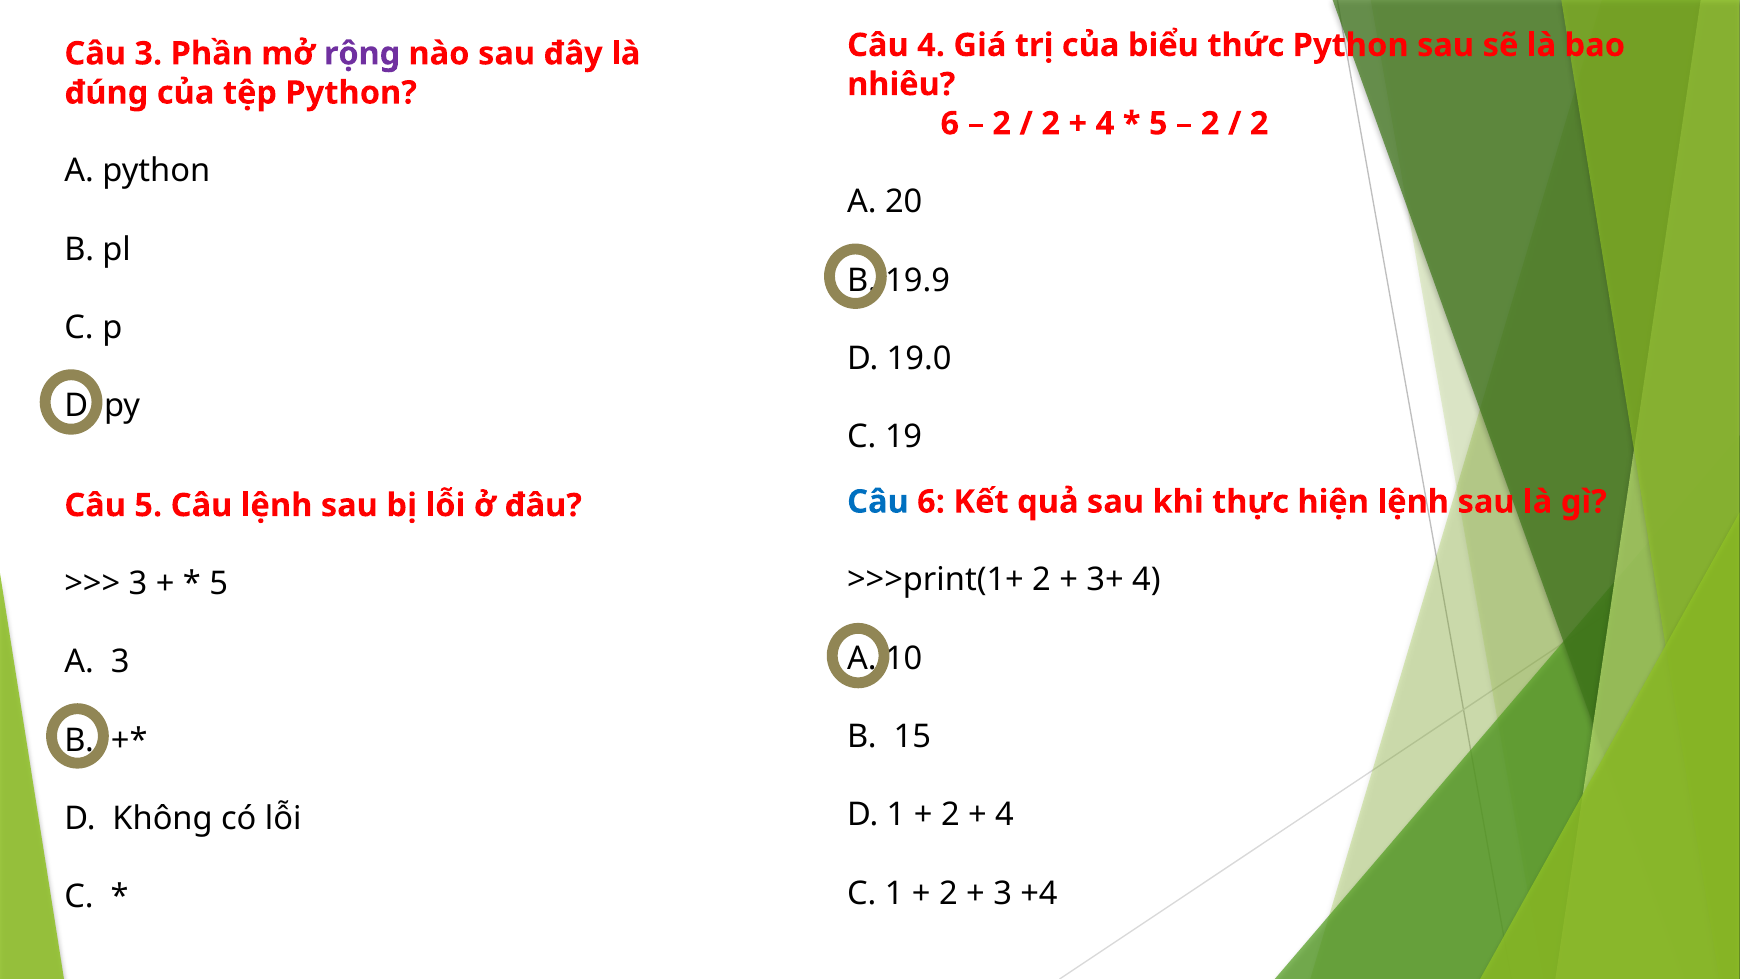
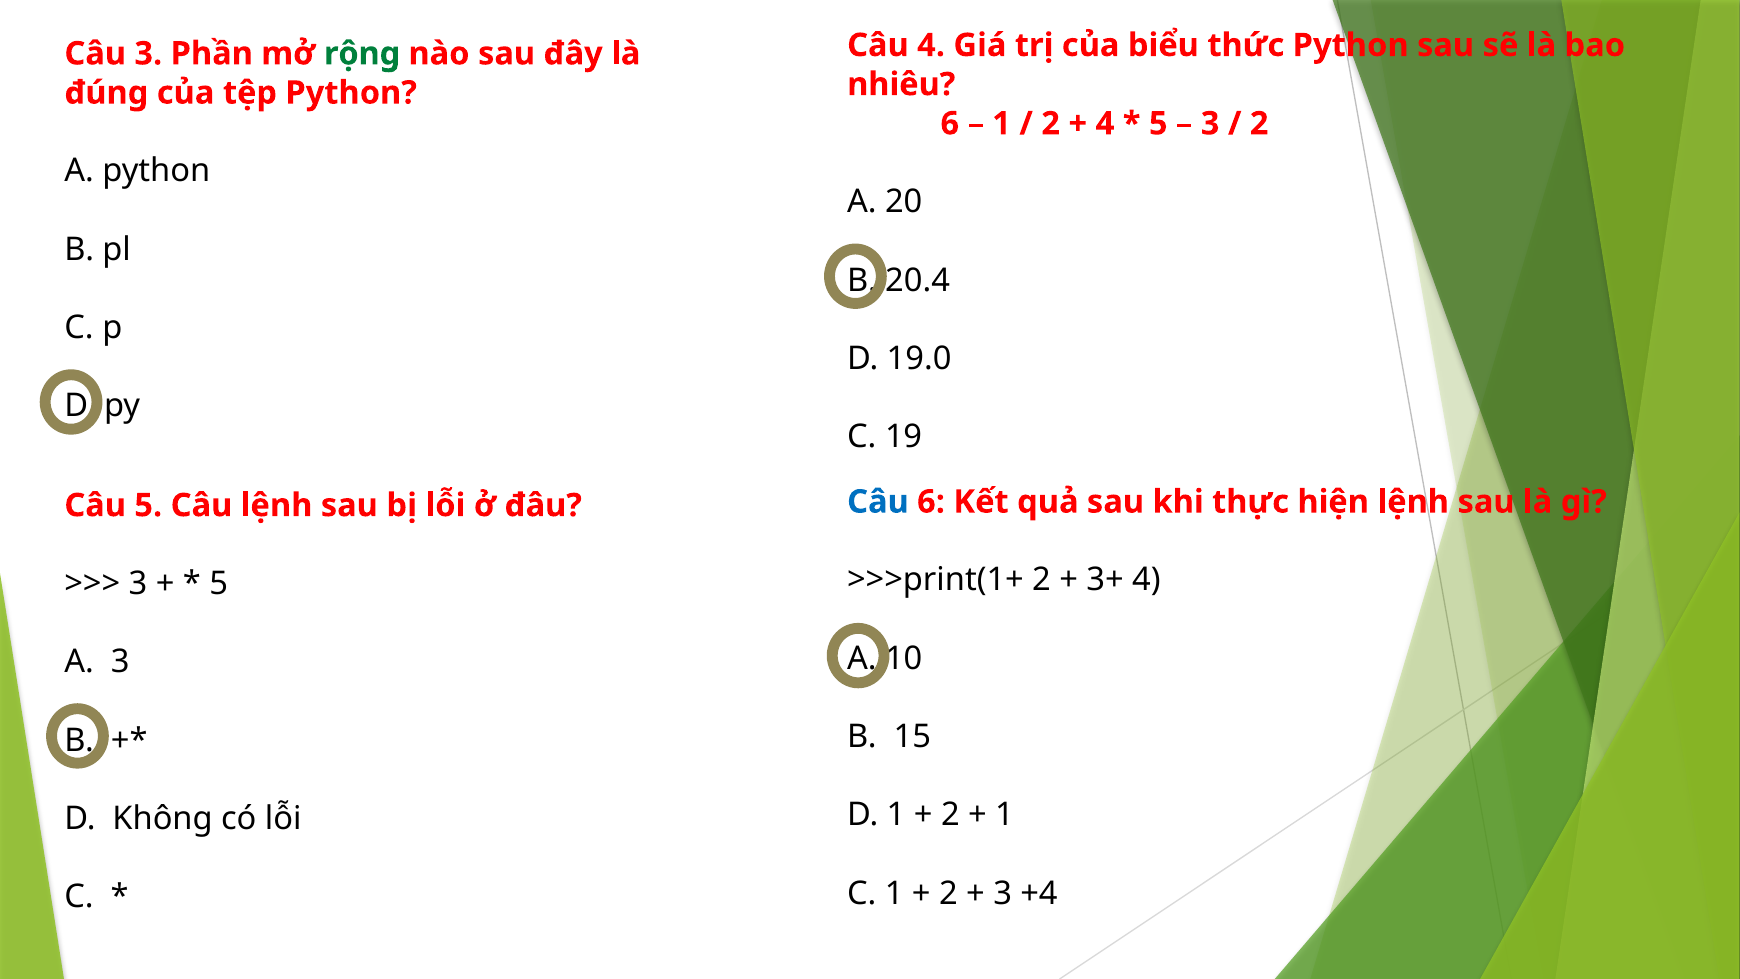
rộng colour: purple -> green
2 at (1002, 124): 2 -> 1
2 at (1210, 124): 2 -> 3
19.9: 19.9 -> 20.4
4 at (1004, 815): 4 -> 1
